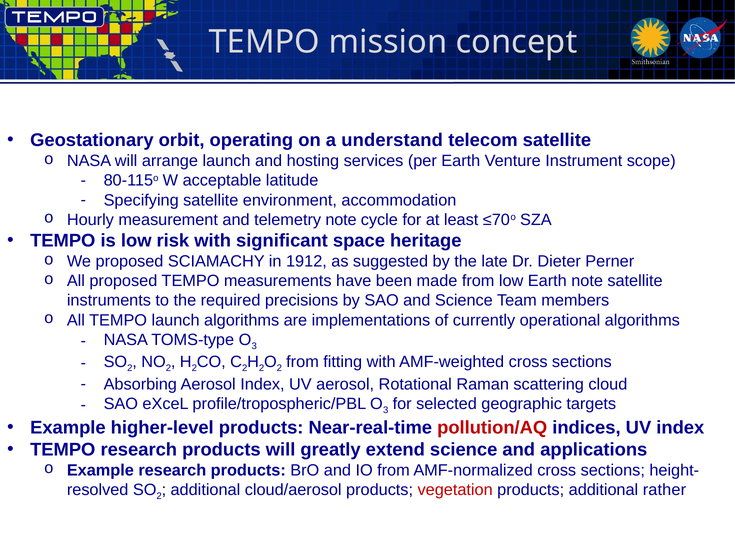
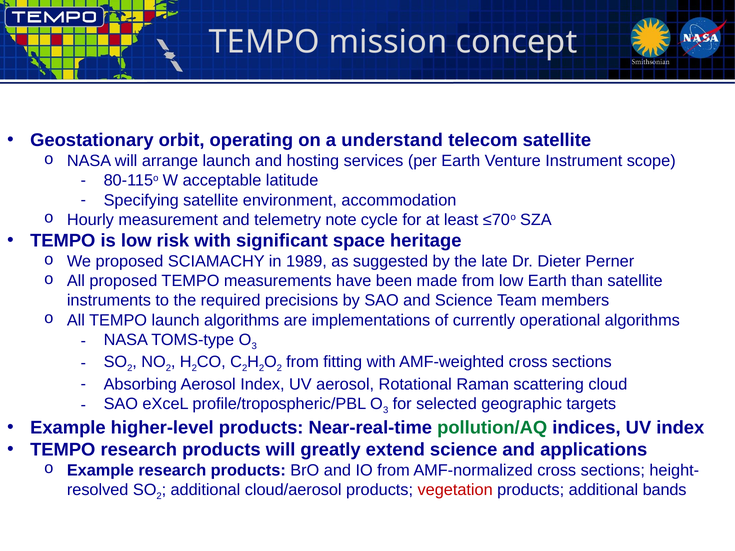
1912: 1912 -> 1989
Earth note: note -> than
pollution/AQ colour: red -> green
rather: rather -> bands
